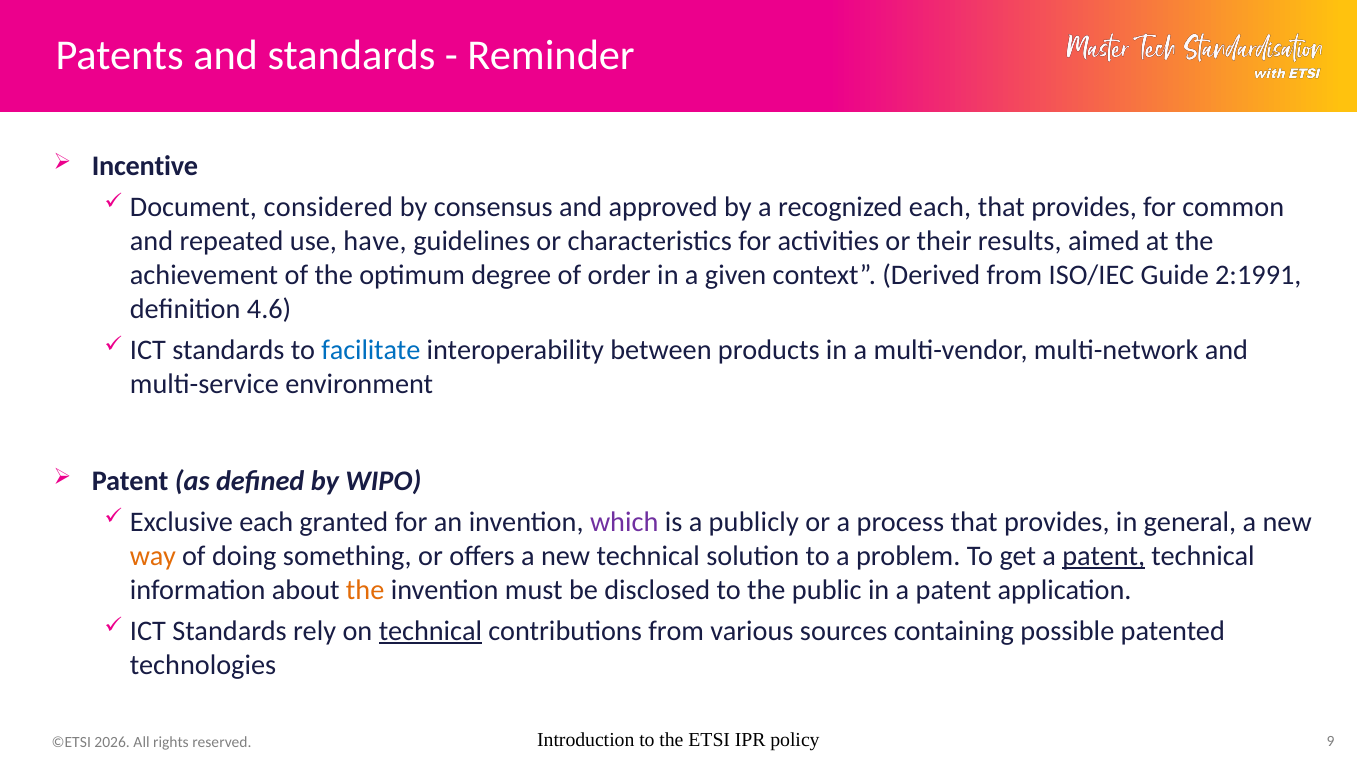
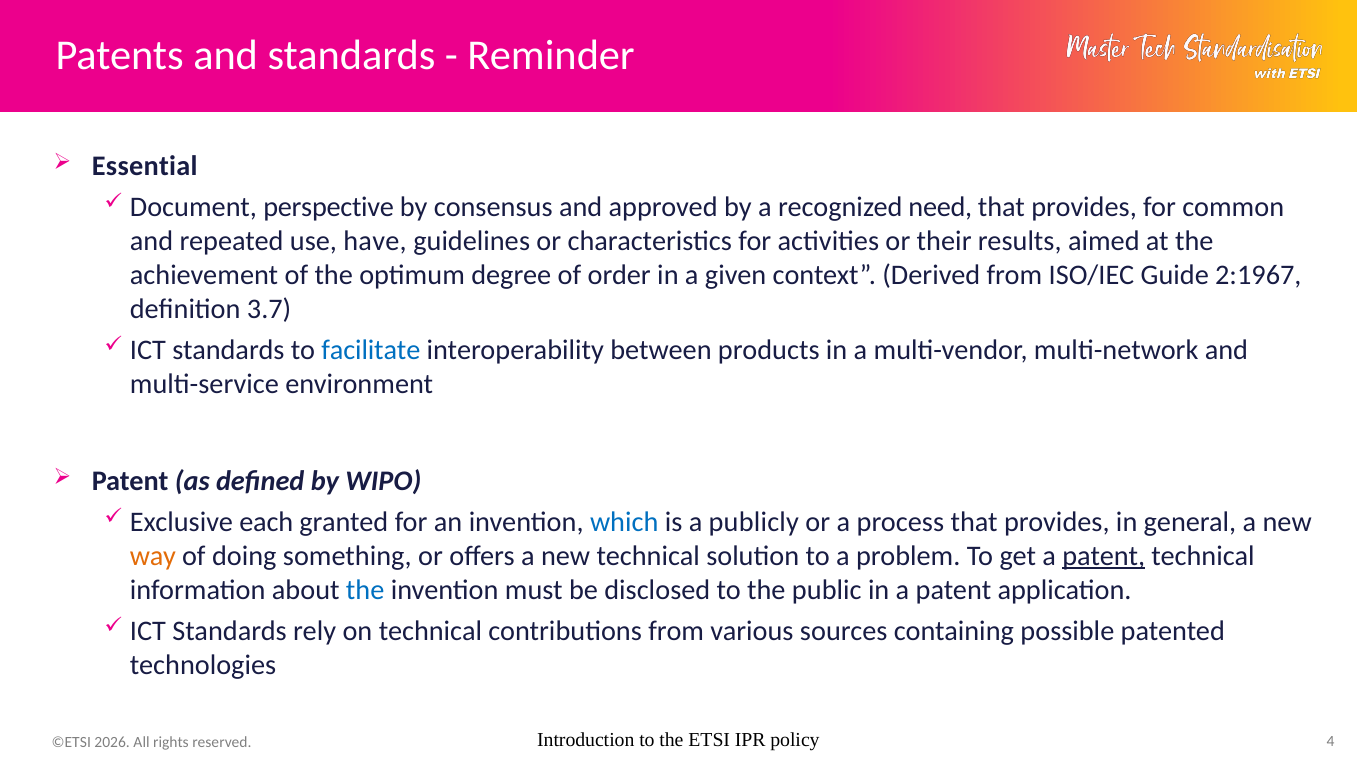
Incentive: Incentive -> Essential
considered: considered -> perspective
recognized each: each -> need
2:1991: 2:1991 -> 2:1967
4.6: 4.6 -> 3.7
which colour: purple -> blue
the at (365, 589) colour: orange -> blue
technical at (430, 630) underline: present -> none
9: 9 -> 4
